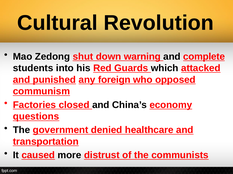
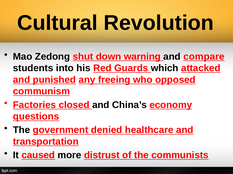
complete: complete -> compare
foreign: foreign -> freeing
